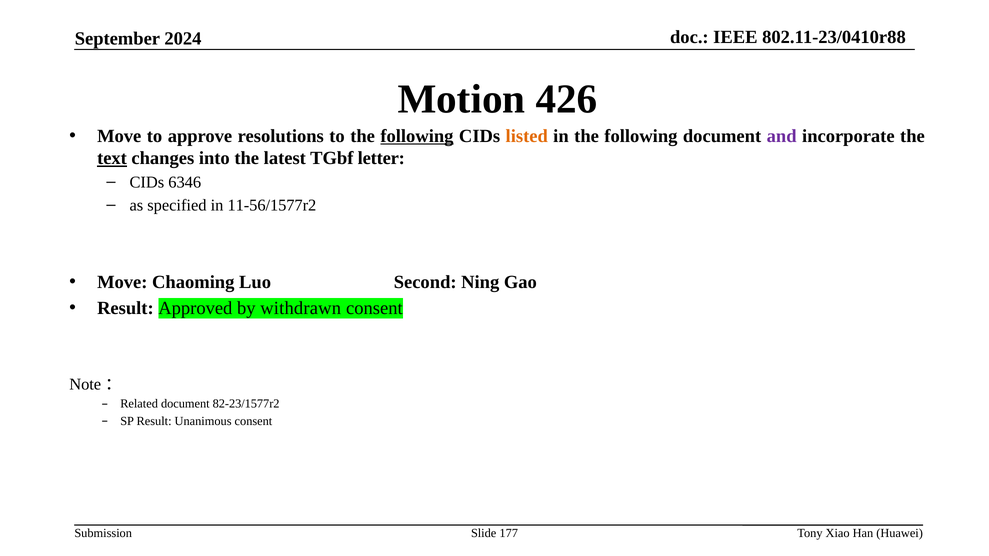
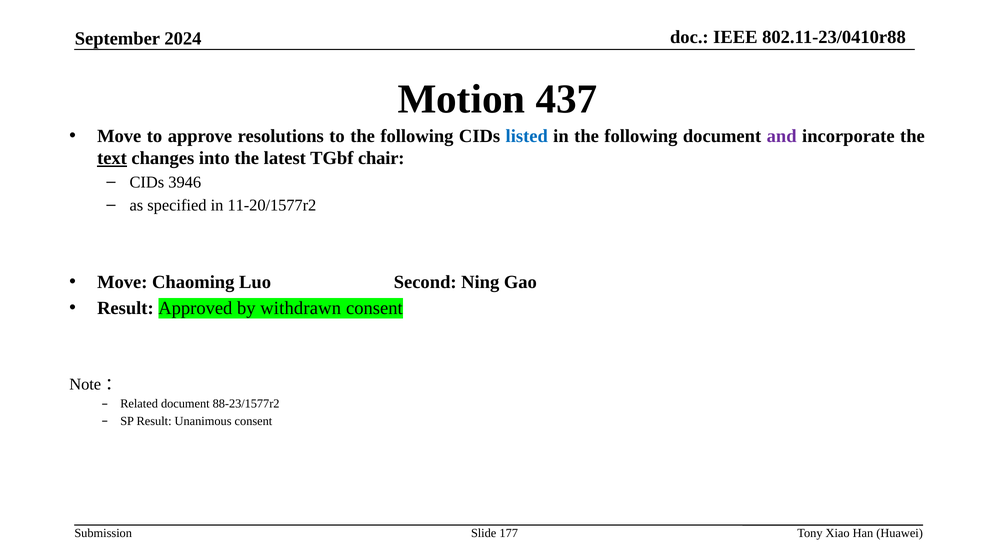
426: 426 -> 437
following at (417, 136) underline: present -> none
listed colour: orange -> blue
letter: letter -> chair
6346: 6346 -> 3946
11-56/1577r2: 11-56/1577r2 -> 11-20/1577r2
82-23/1577r2: 82-23/1577r2 -> 88-23/1577r2
